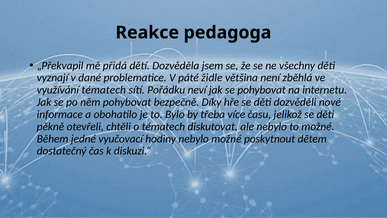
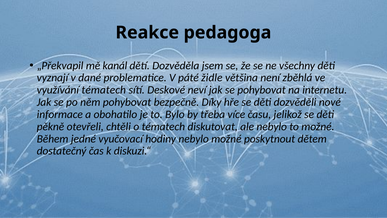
přidá: přidá -> kanál
Pořádku: Pořádku -> Deskové
